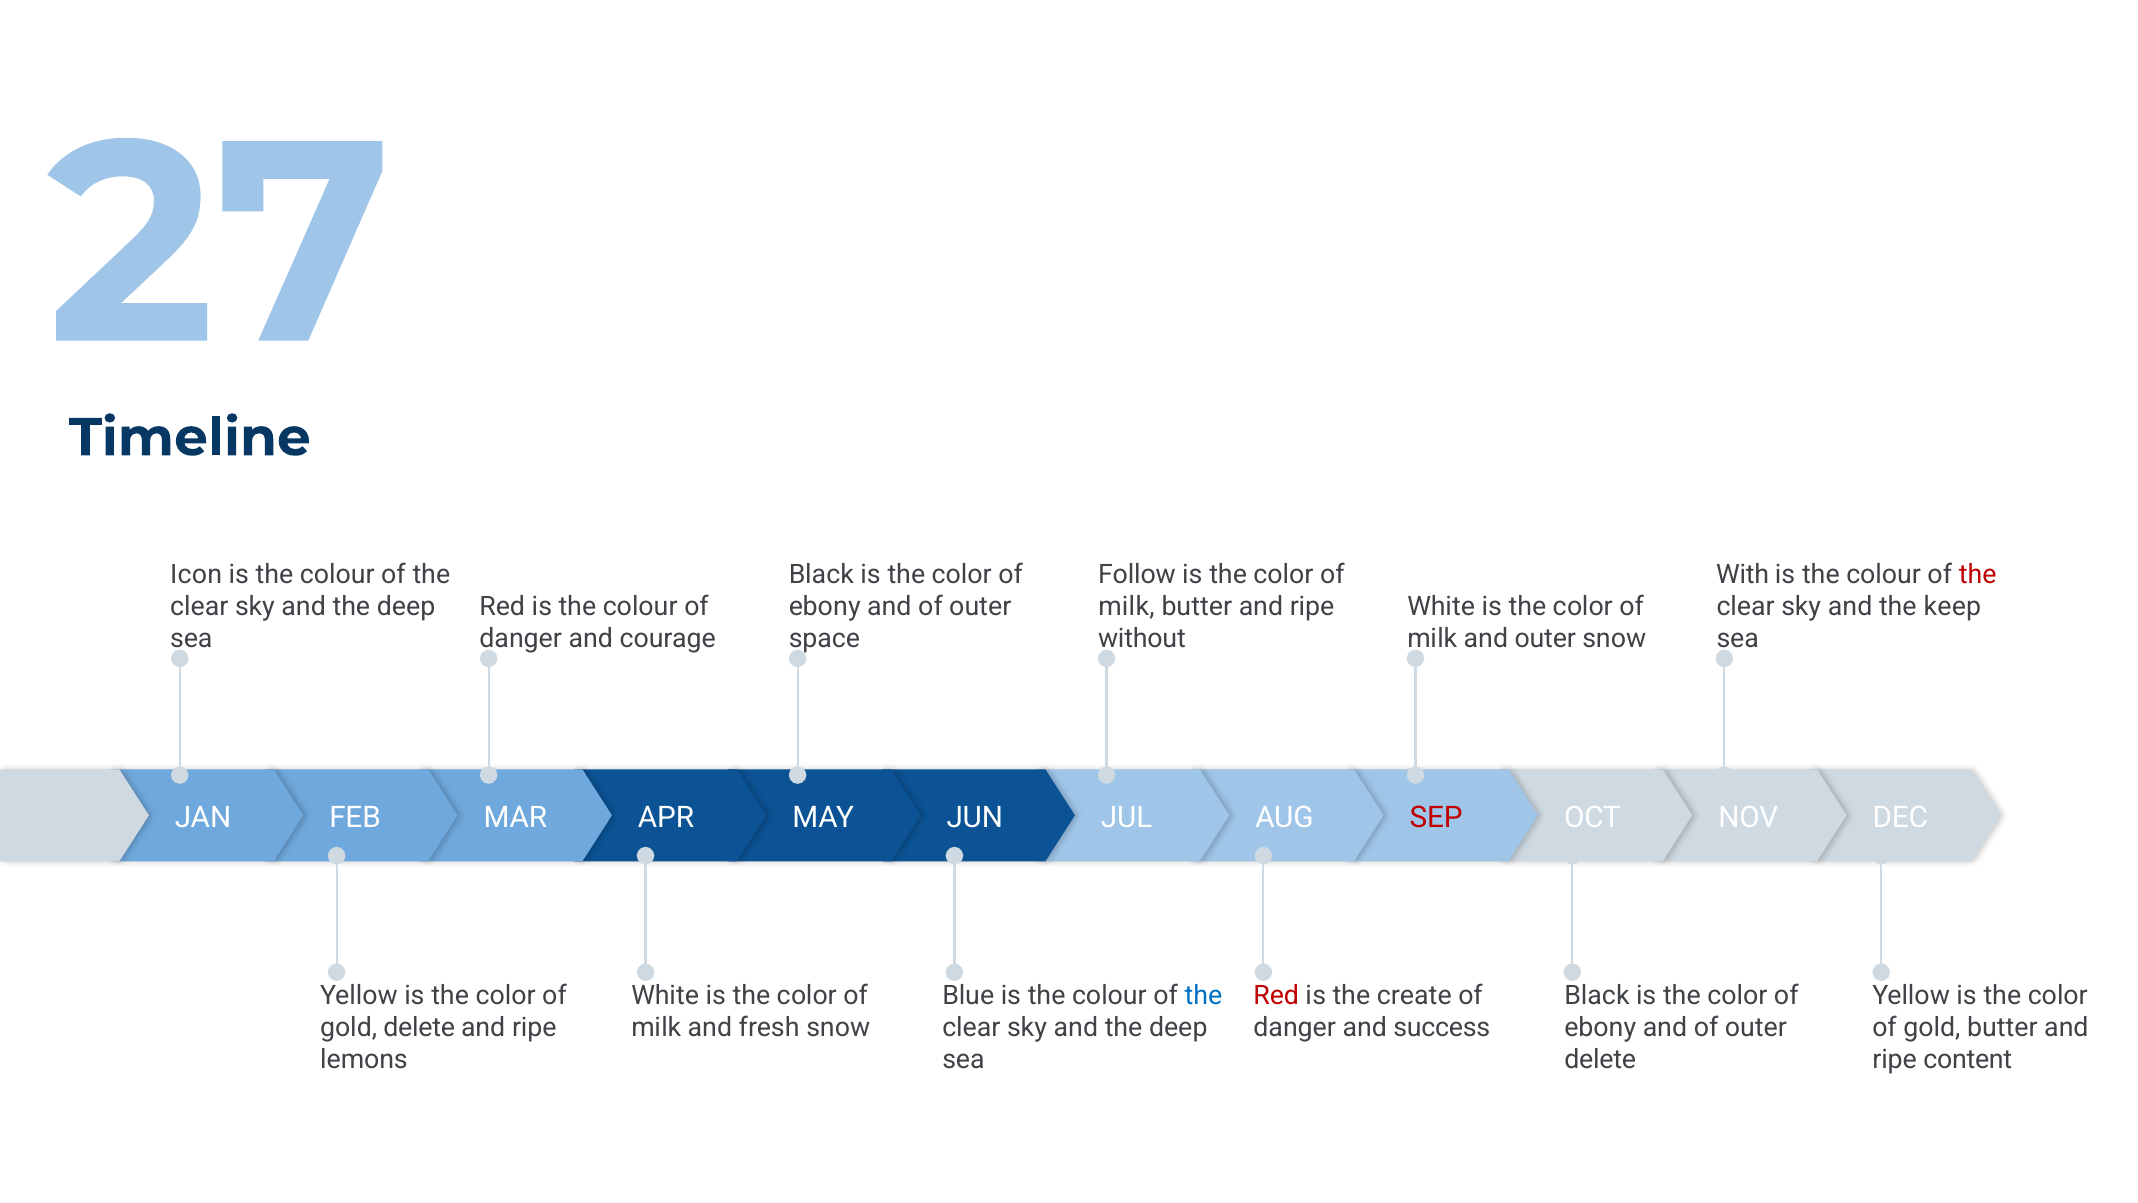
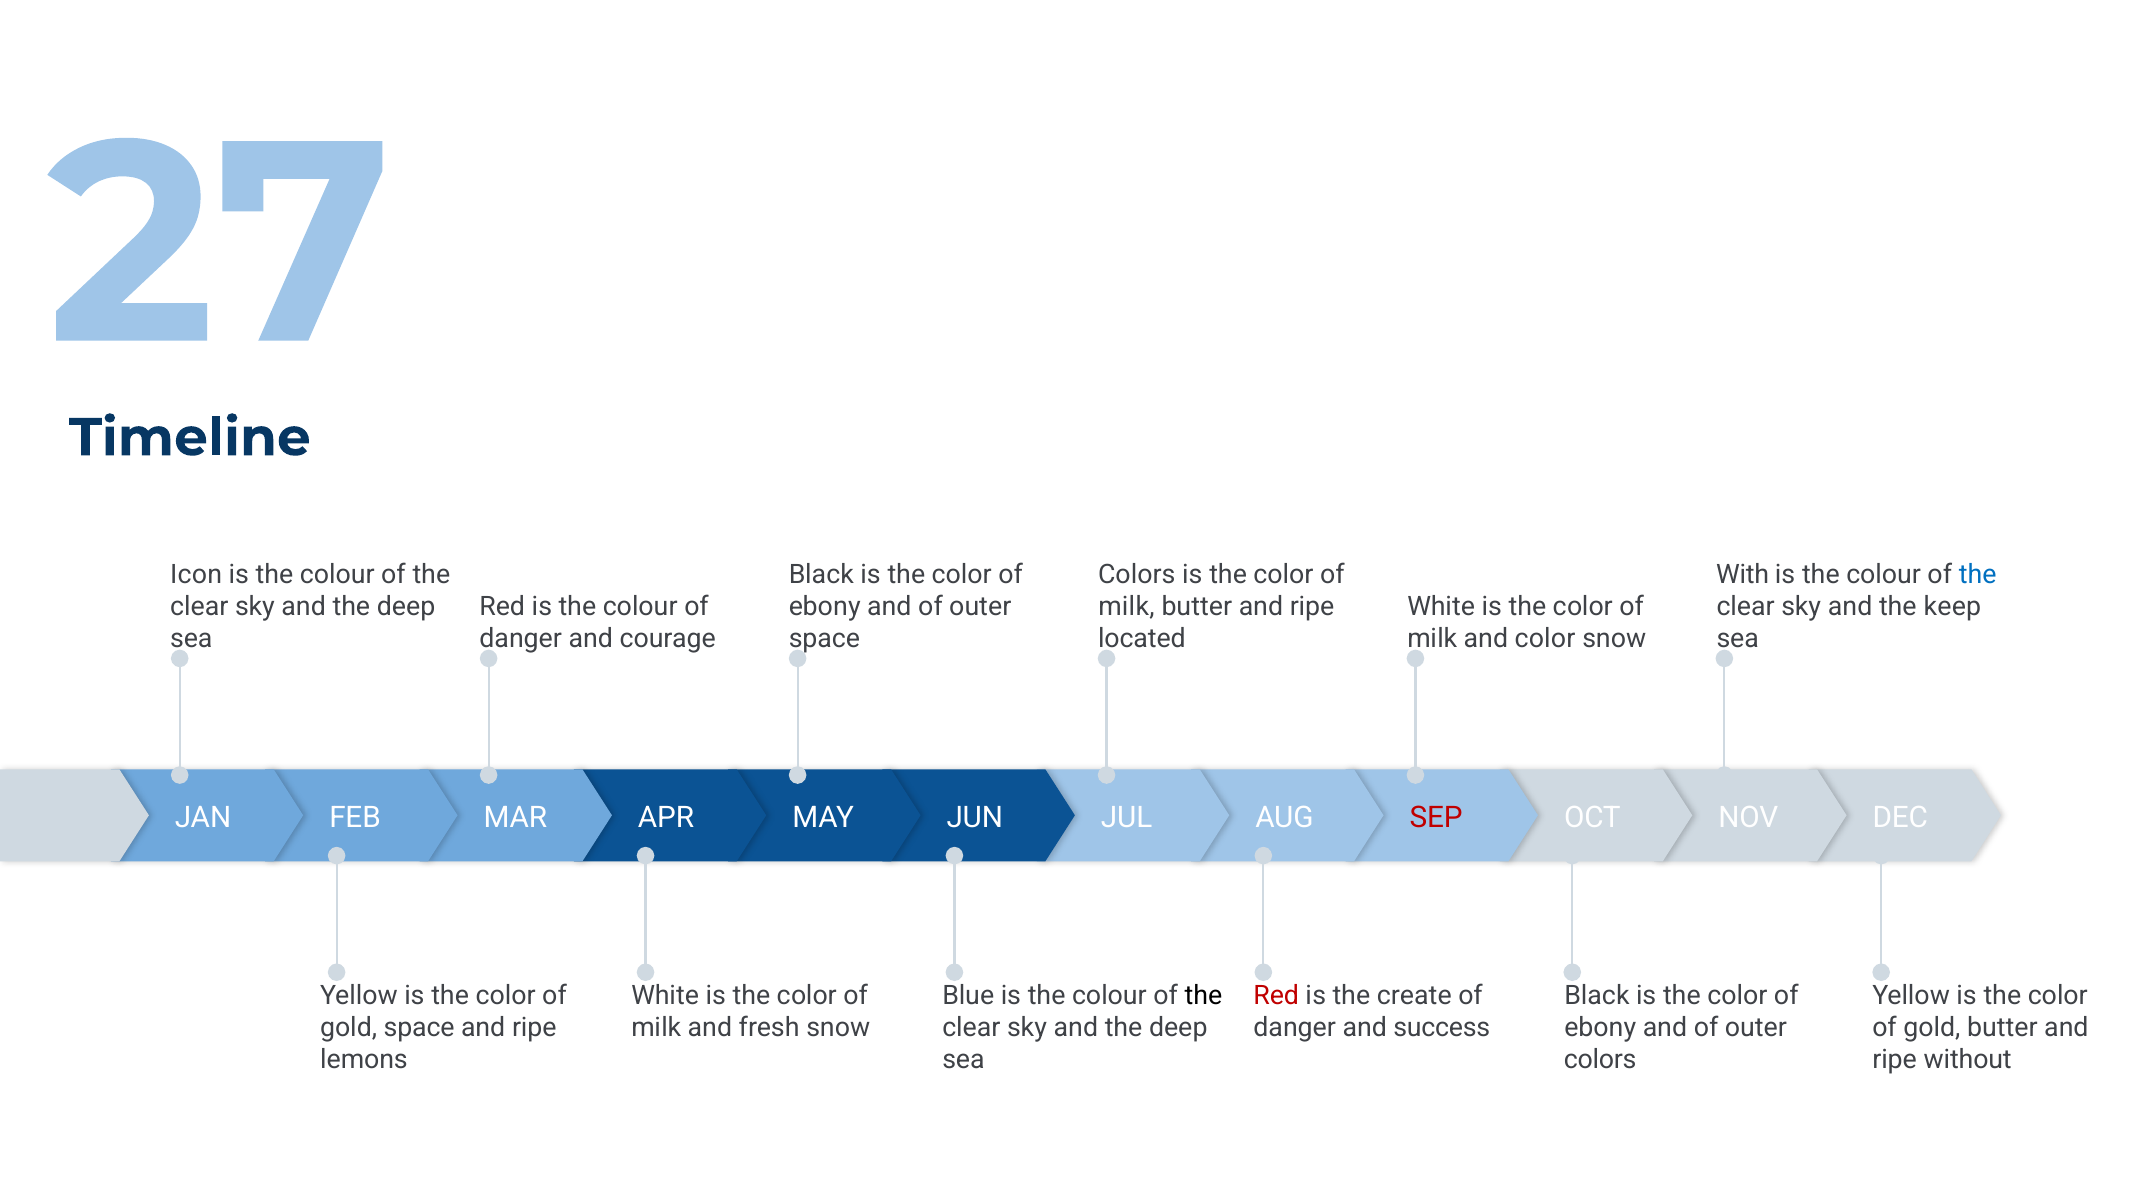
Follow at (1137, 575): Follow -> Colors
the at (1978, 575) colour: red -> blue
without: without -> located
and outer: outer -> color
the at (1203, 996) colour: blue -> black
gold delete: delete -> space
delete at (1600, 1060): delete -> colors
content: content -> without
